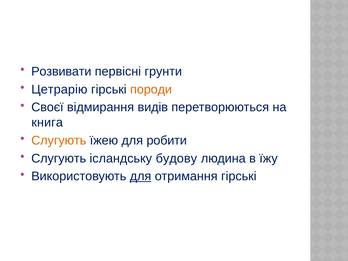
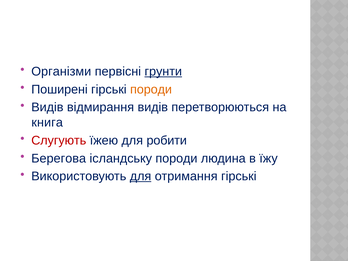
Розвивати: Розвивати -> Організми
грунти underline: none -> present
Цетрарію: Цетрарію -> Поширені
Своєї at (47, 107): Своєї -> Видів
Слугують at (59, 140) colour: orange -> red
Слугують at (59, 158): Слугують -> Берегова
ісландську будову: будову -> породи
